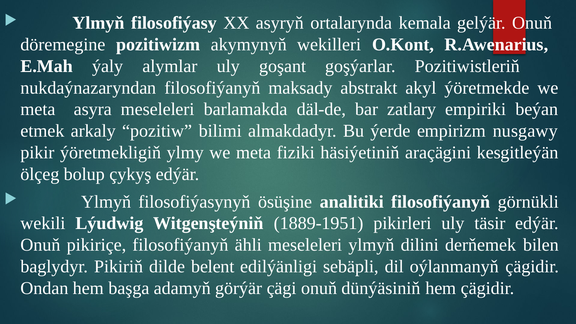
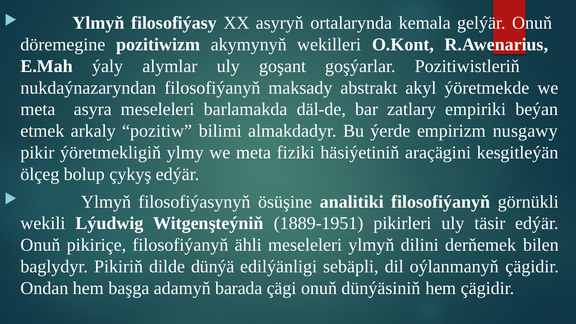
belent: belent -> dünýä
görýär: görýär -> barada
